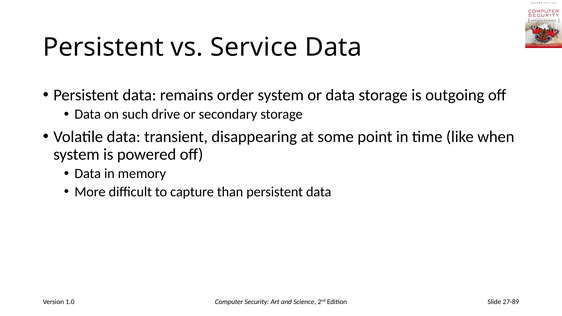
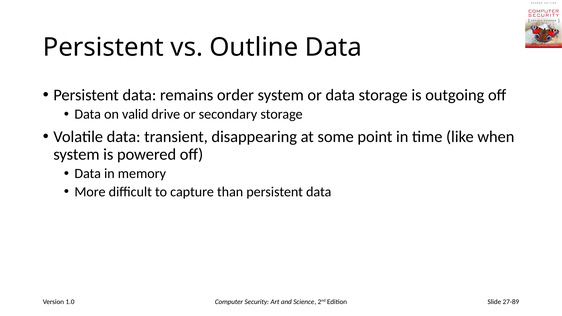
Service: Service -> Outline
such: such -> valid
